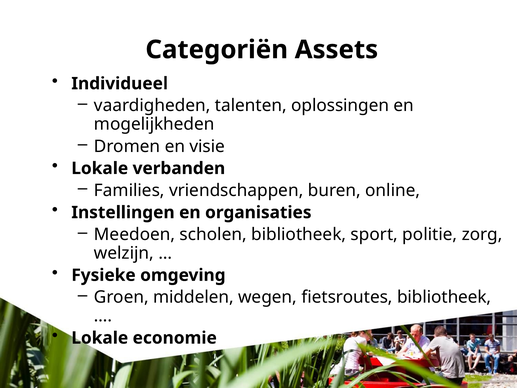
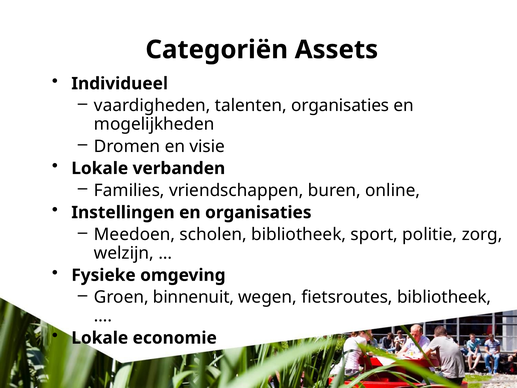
talenten oplossingen: oplossingen -> organisaties
middelen: middelen -> binnenuit
